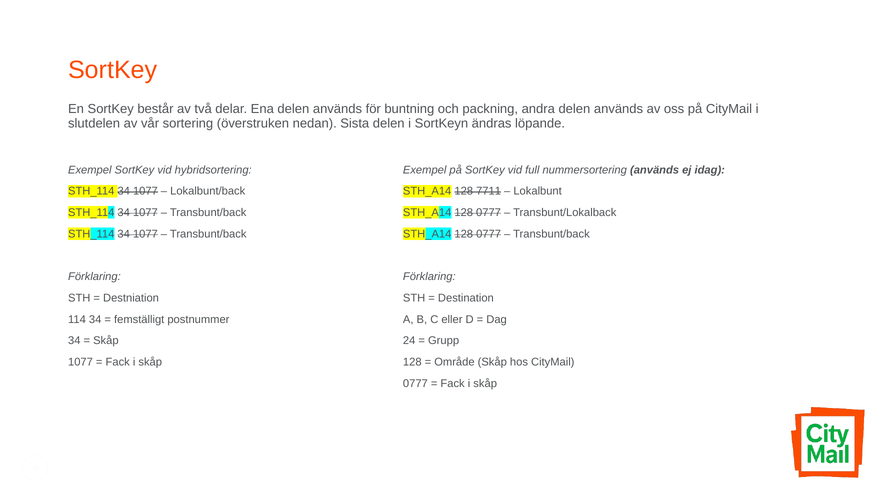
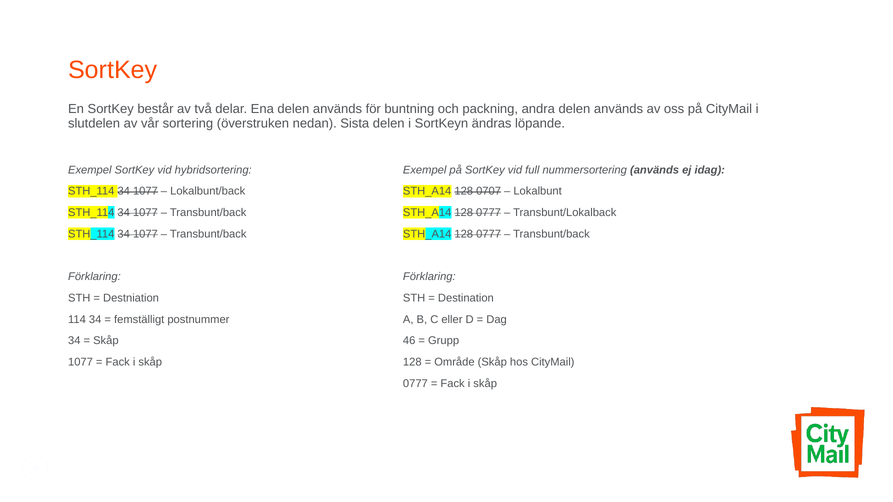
7711: 7711 -> 0707
24: 24 -> 46
